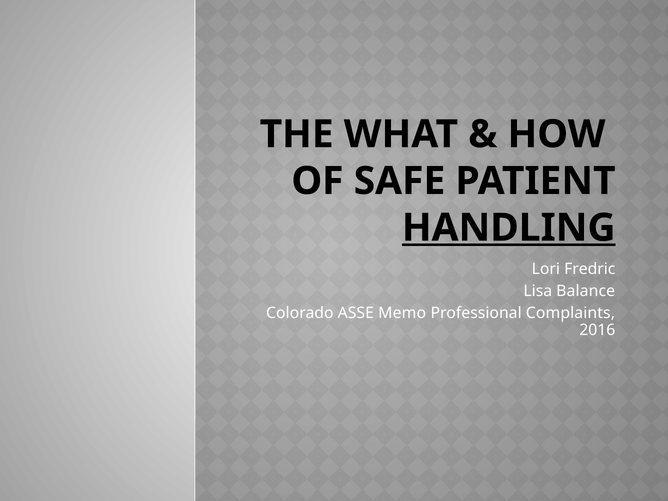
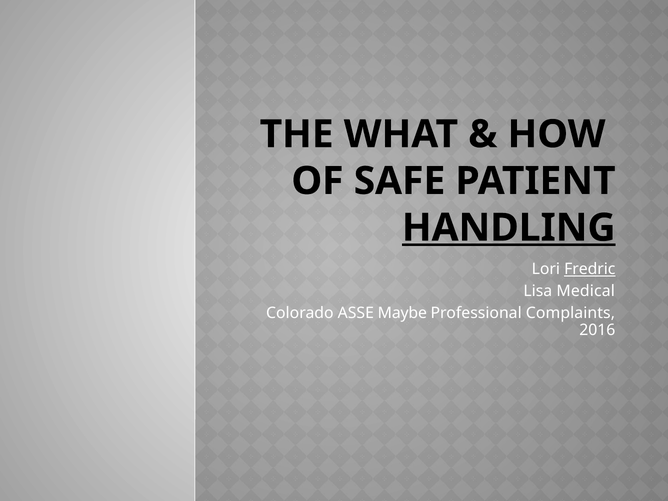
Fredric underline: none -> present
Balance: Balance -> Medical
Memo: Memo -> Maybe
